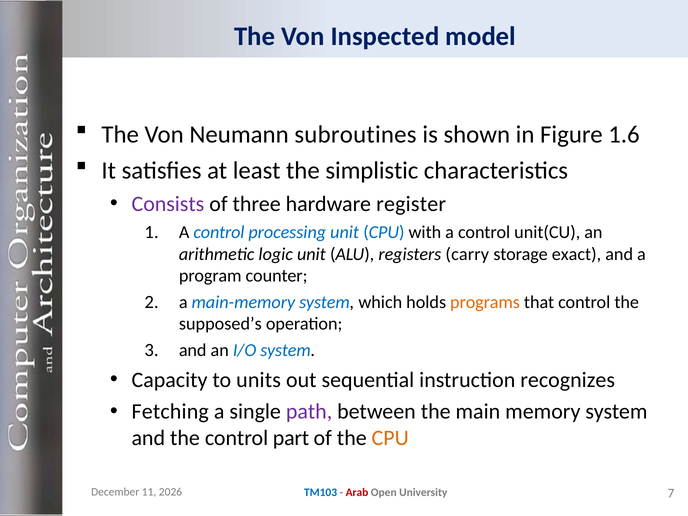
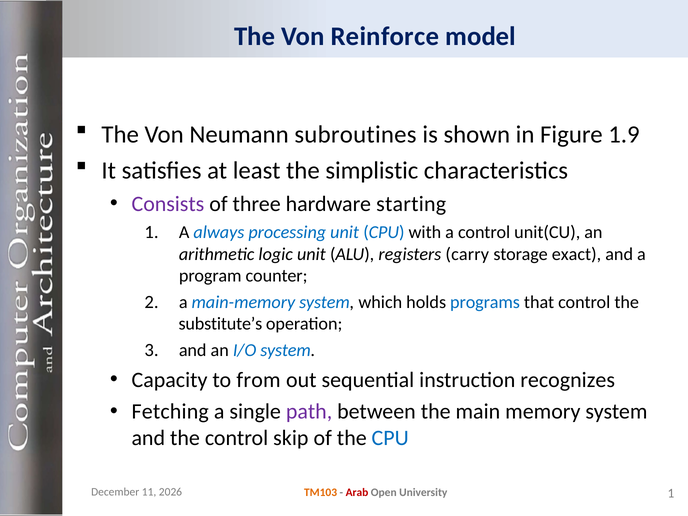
Inspected: Inspected -> Reinforce
1.6: 1.6 -> 1.9
register: register -> starting
control at (219, 232): control -> always
programs colour: orange -> blue
supposed’s: supposed’s -> substitute’s
units: units -> from
part: part -> skip
CPU at (390, 438) colour: orange -> blue
TM103 colour: blue -> orange
University 7: 7 -> 1
